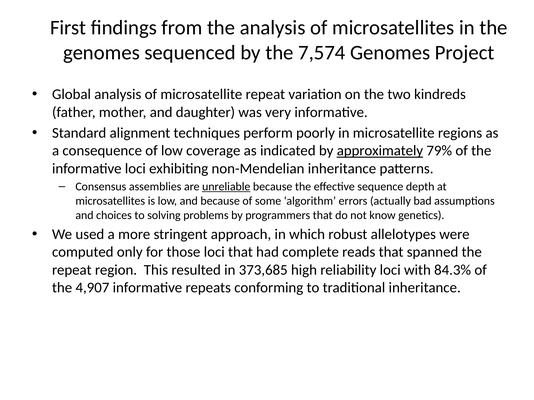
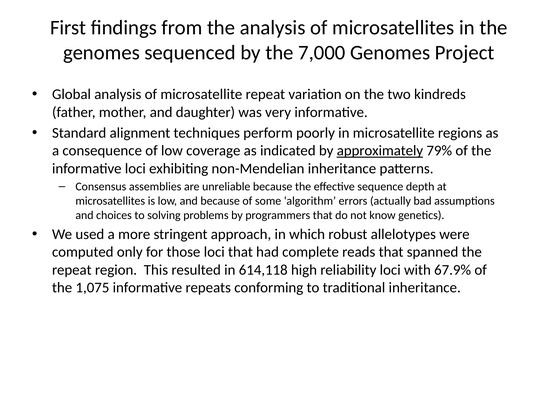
7,574: 7,574 -> 7,000
unreliable underline: present -> none
373,685: 373,685 -> 614,118
84.3%: 84.3% -> 67.9%
4,907: 4,907 -> 1,075
